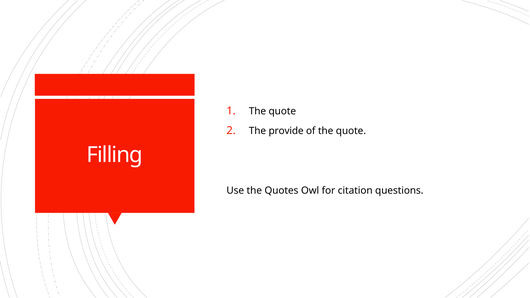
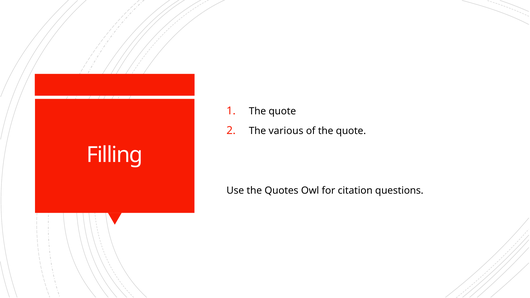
provide: provide -> various
